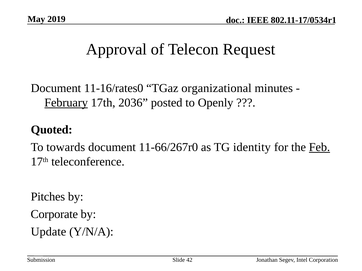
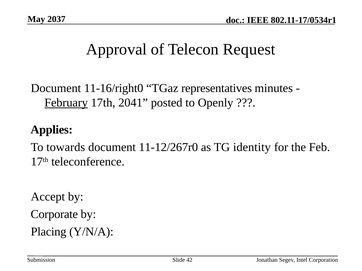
2019: 2019 -> 2037
11-16/rates0: 11-16/rates0 -> 11-16/right0
organizational: organizational -> representatives
2036: 2036 -> 2041
Quoted: Quoted -> Applies
11-66/267r0: 11-66/267r0 -> 11-12/267r0
Feb underline: present -> none
Pitches: Pitches -> Accept
Update: Update -> Placing
